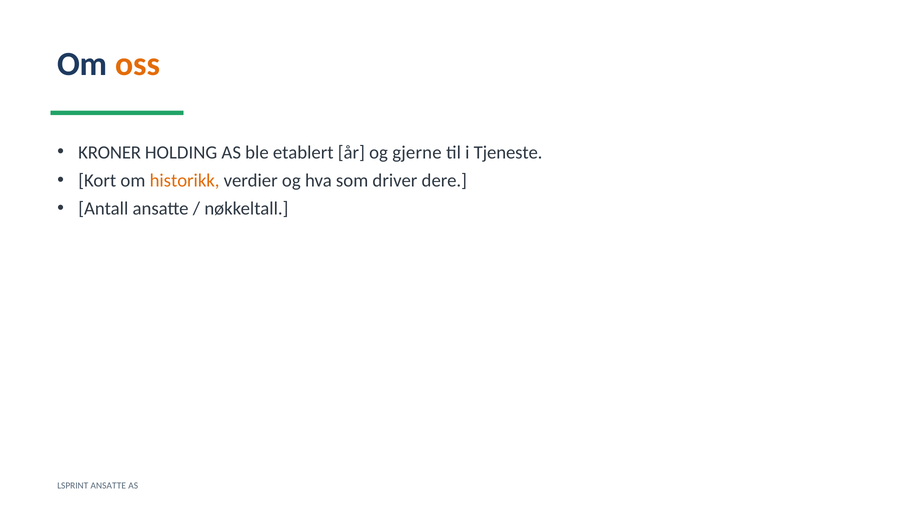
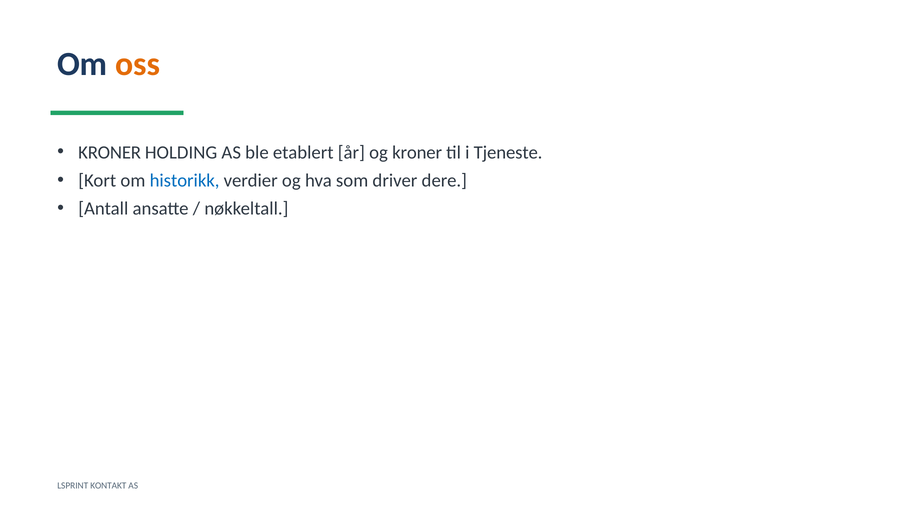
og gjerne: gjerne -> kroner
historikk colour: orange -> blue
LSPRINT ANSATTE: ANSATTE -> KONTAKT
